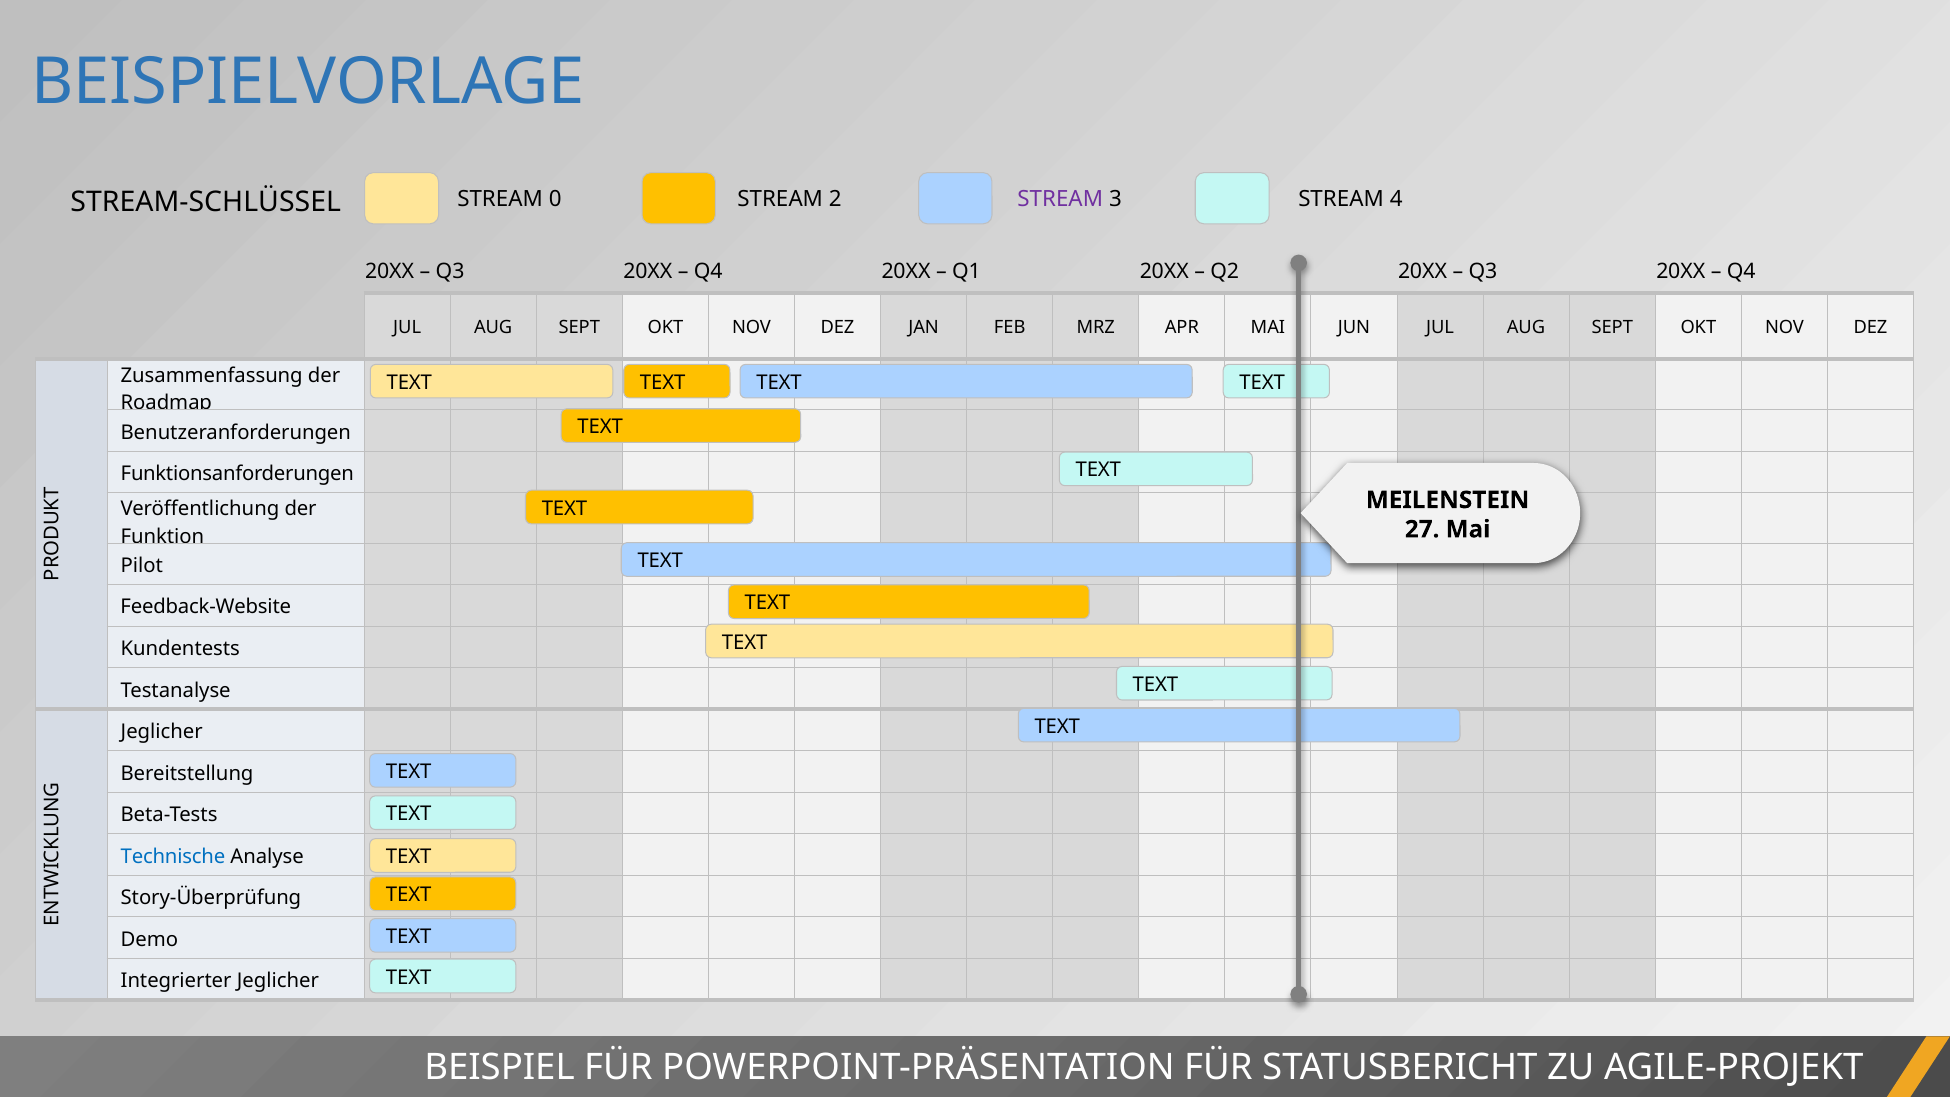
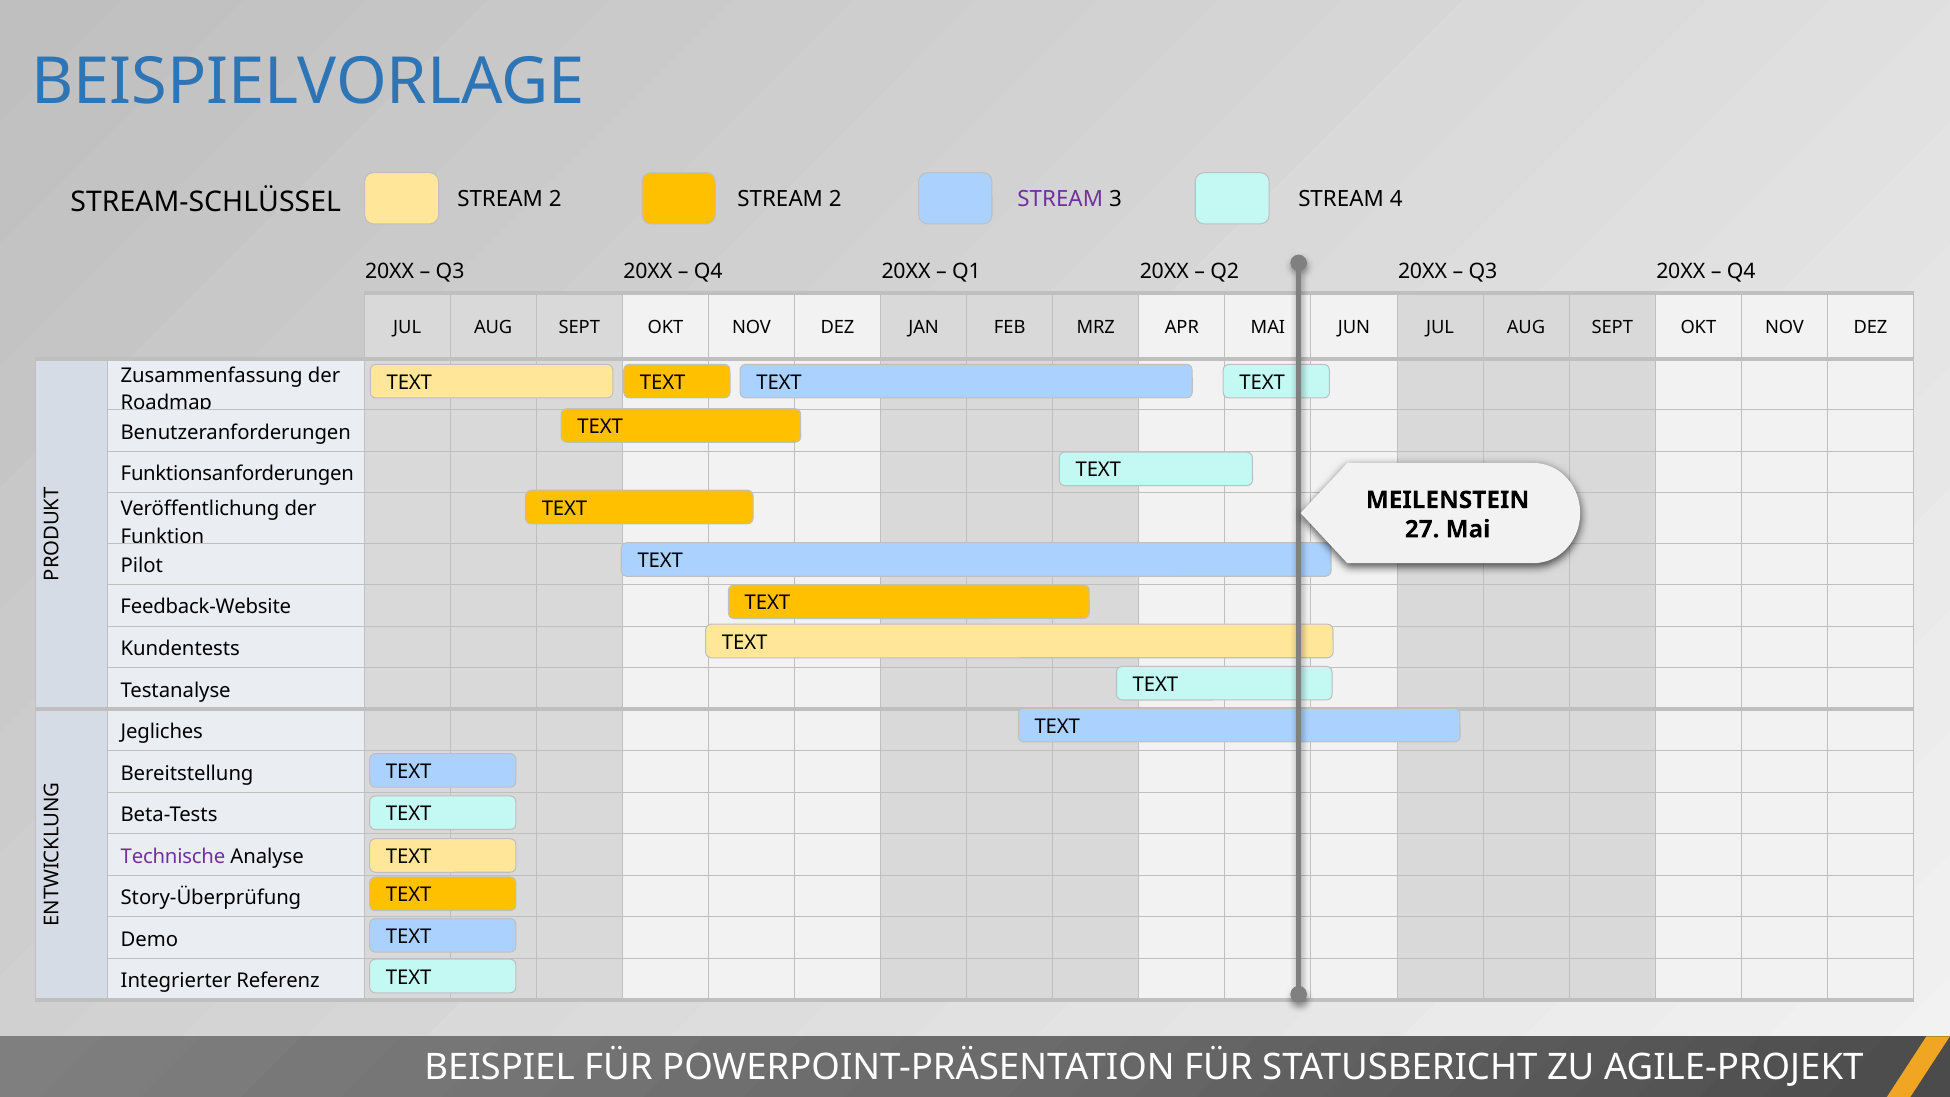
0 at (555, 199): 0 -> 2
Jeglicher at (162, 732): Jeglicher -> Jegliches
Technische colour: blue -> purple
Integrierter Jeglicher: Jeglicher -> Referenz
